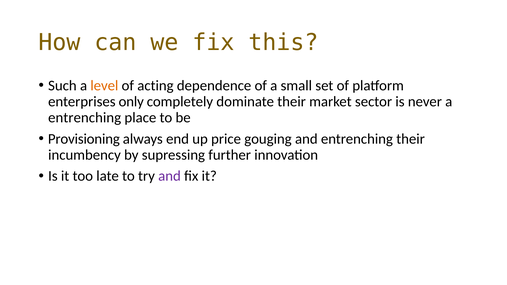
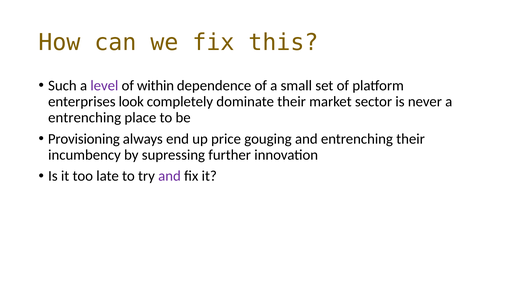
level colour: orange -> purple
acting: acting -> within
only: only -> look
